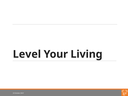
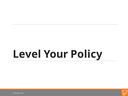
Living: Living -> Policy
